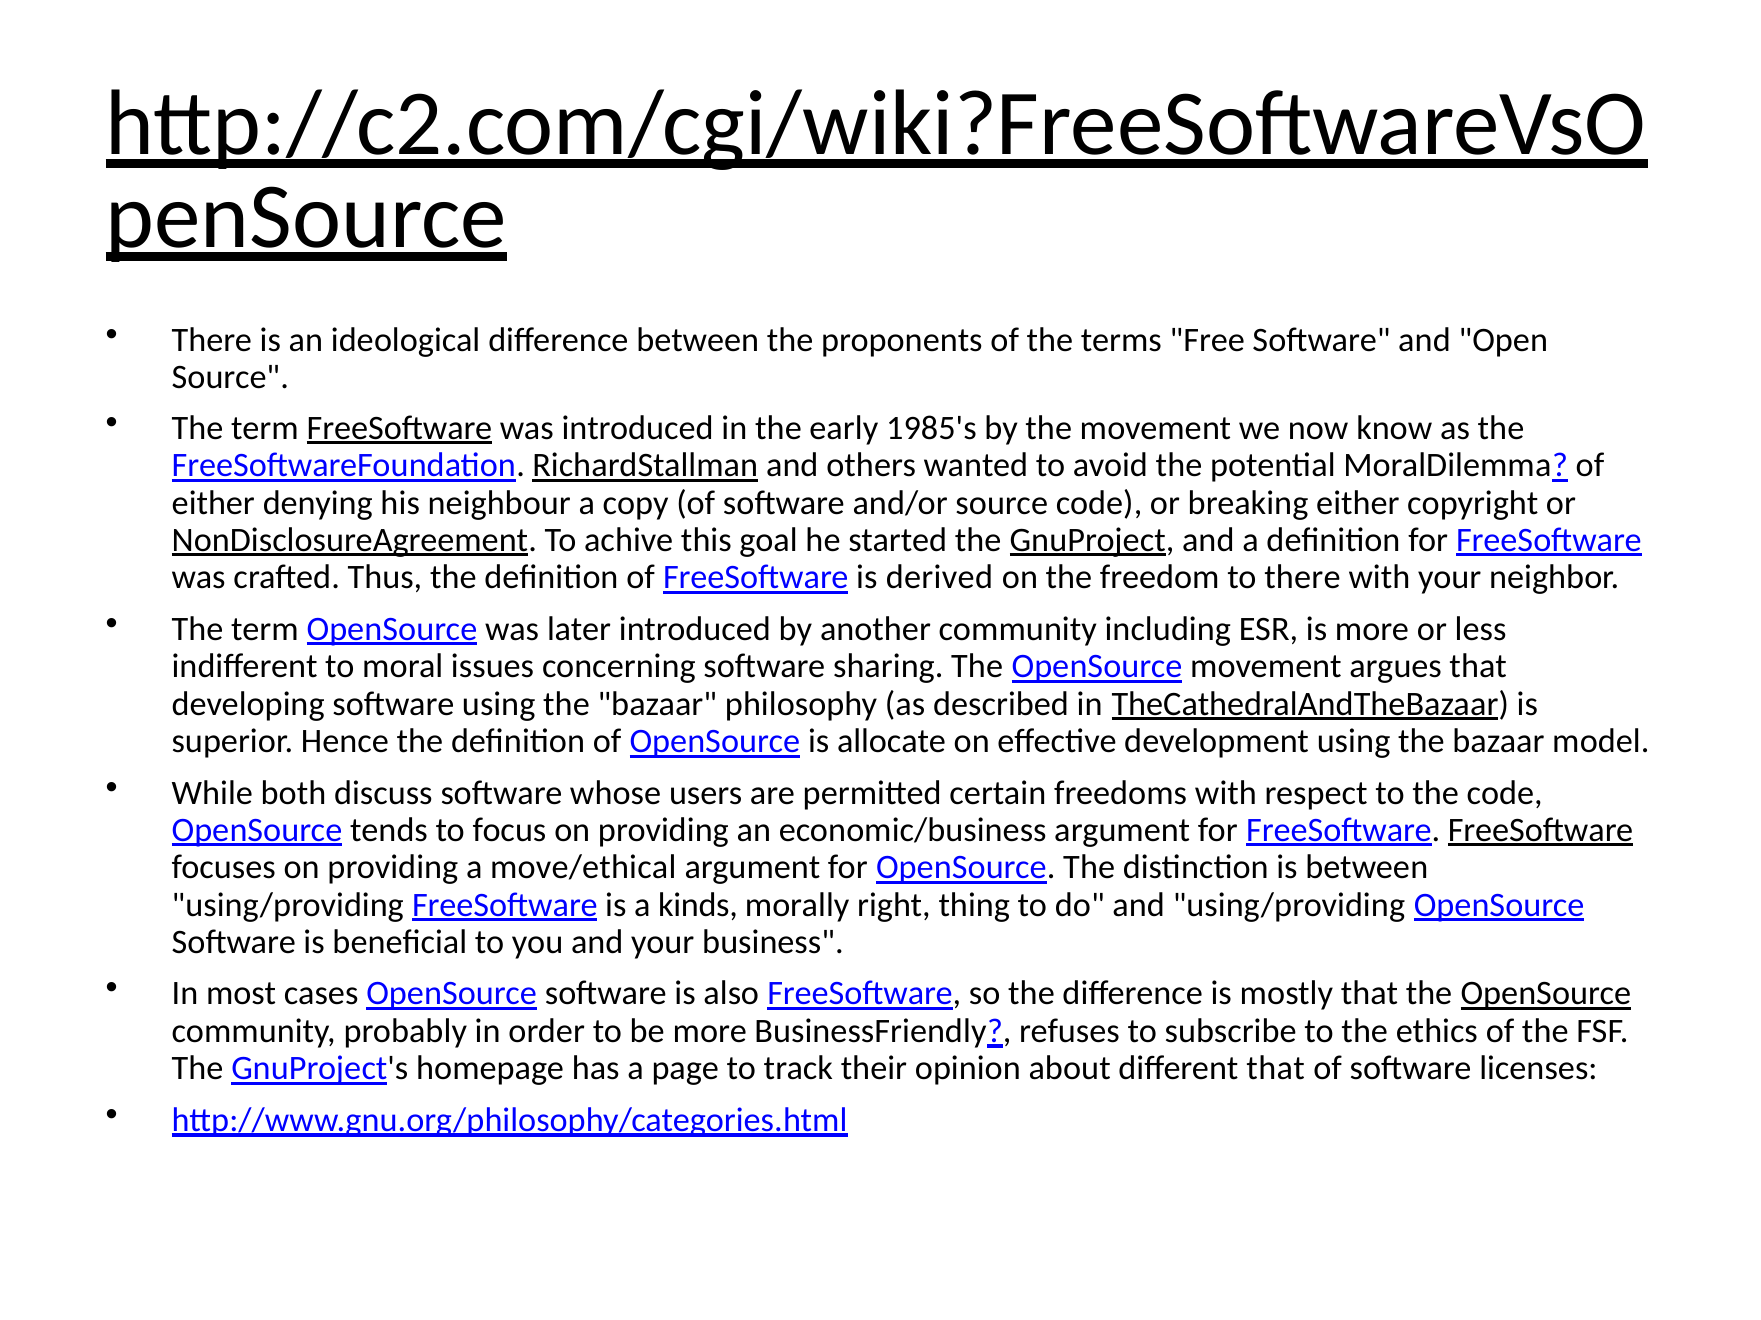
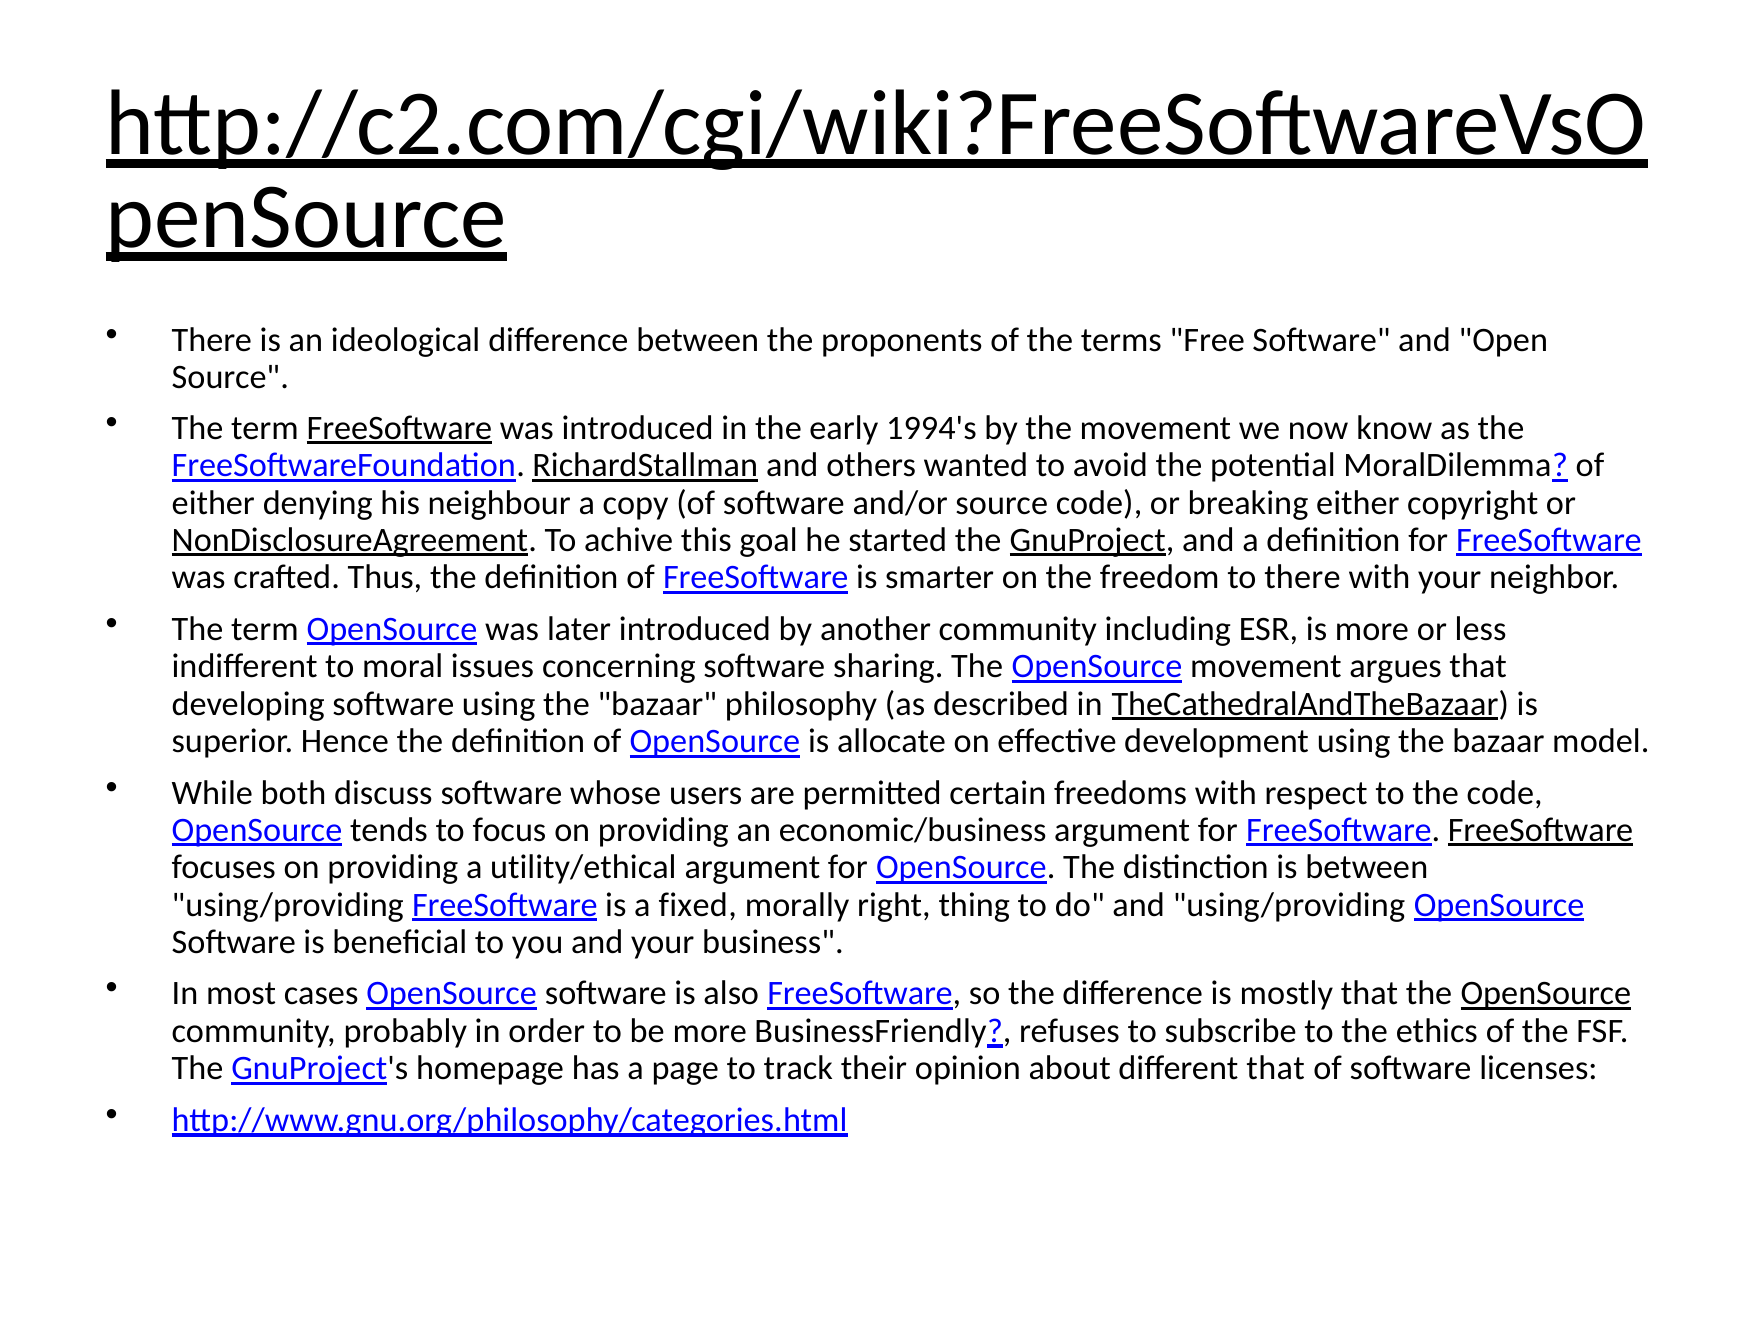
1985's: 1985's -> 1994's
derived: derived -> smarter
move/ethical: move/ethical -> utility/ethical
kinds: kinds -> fixed
